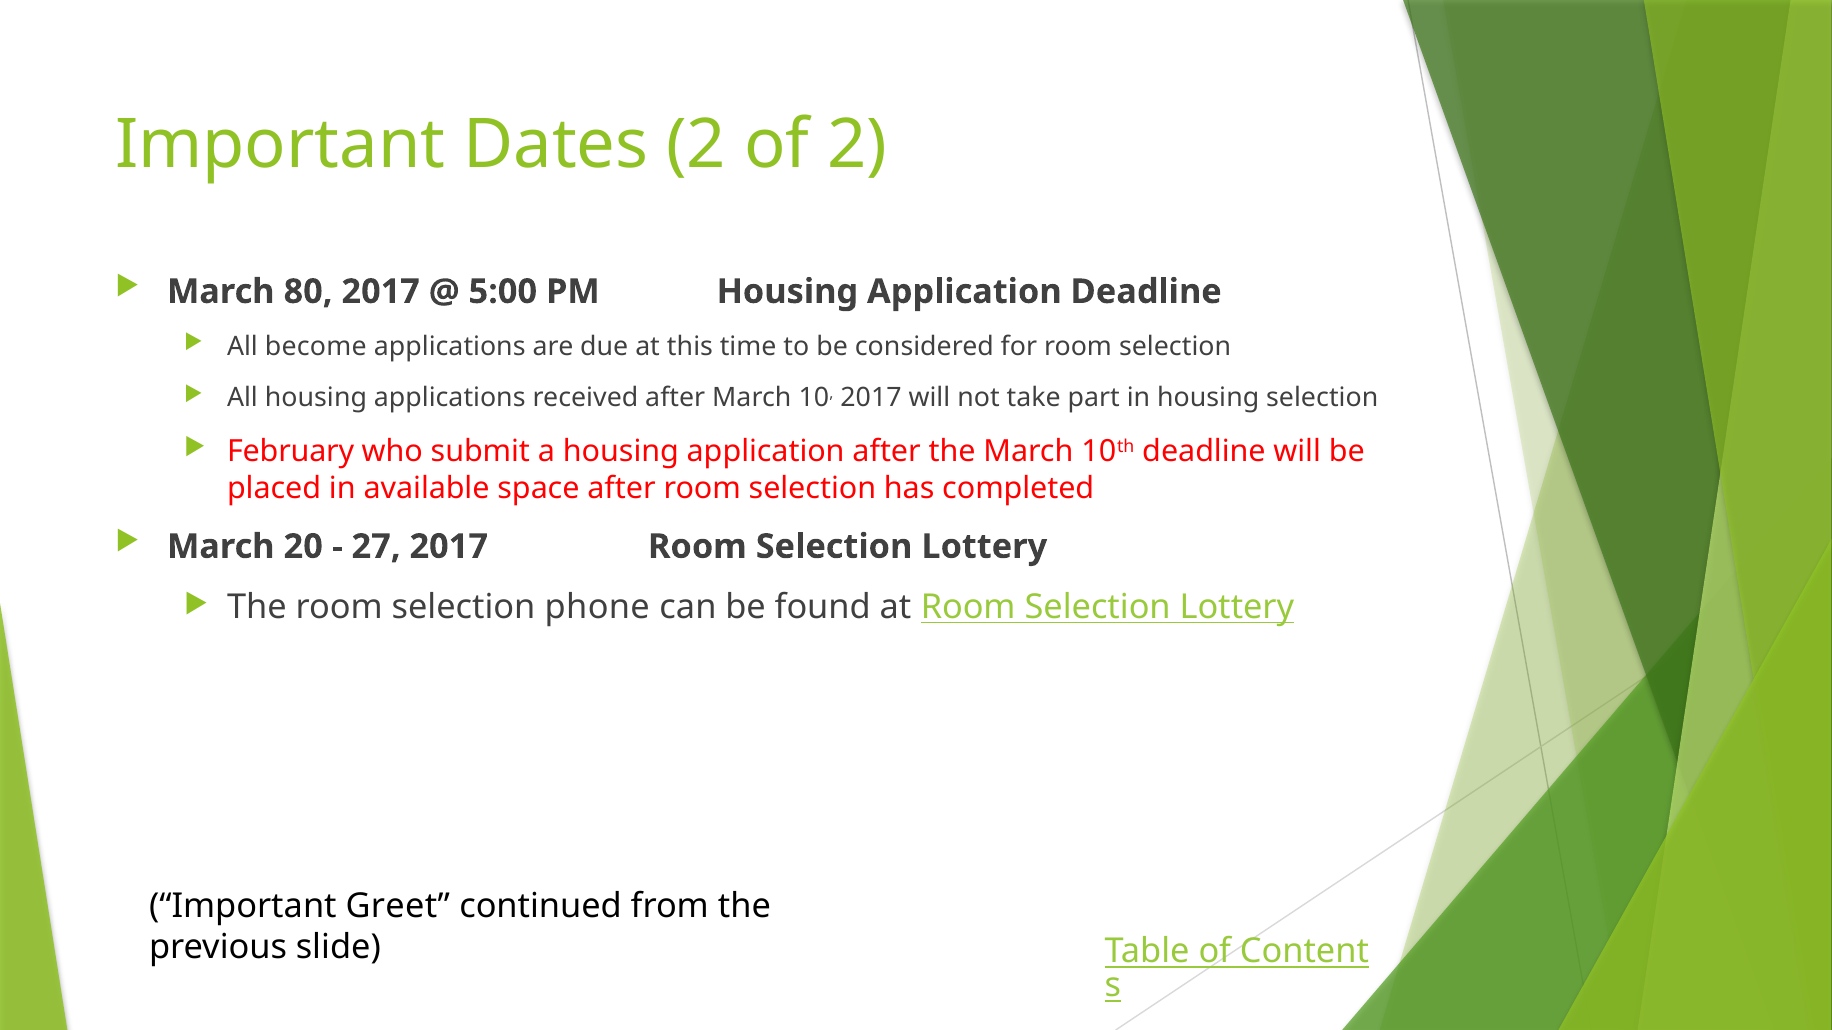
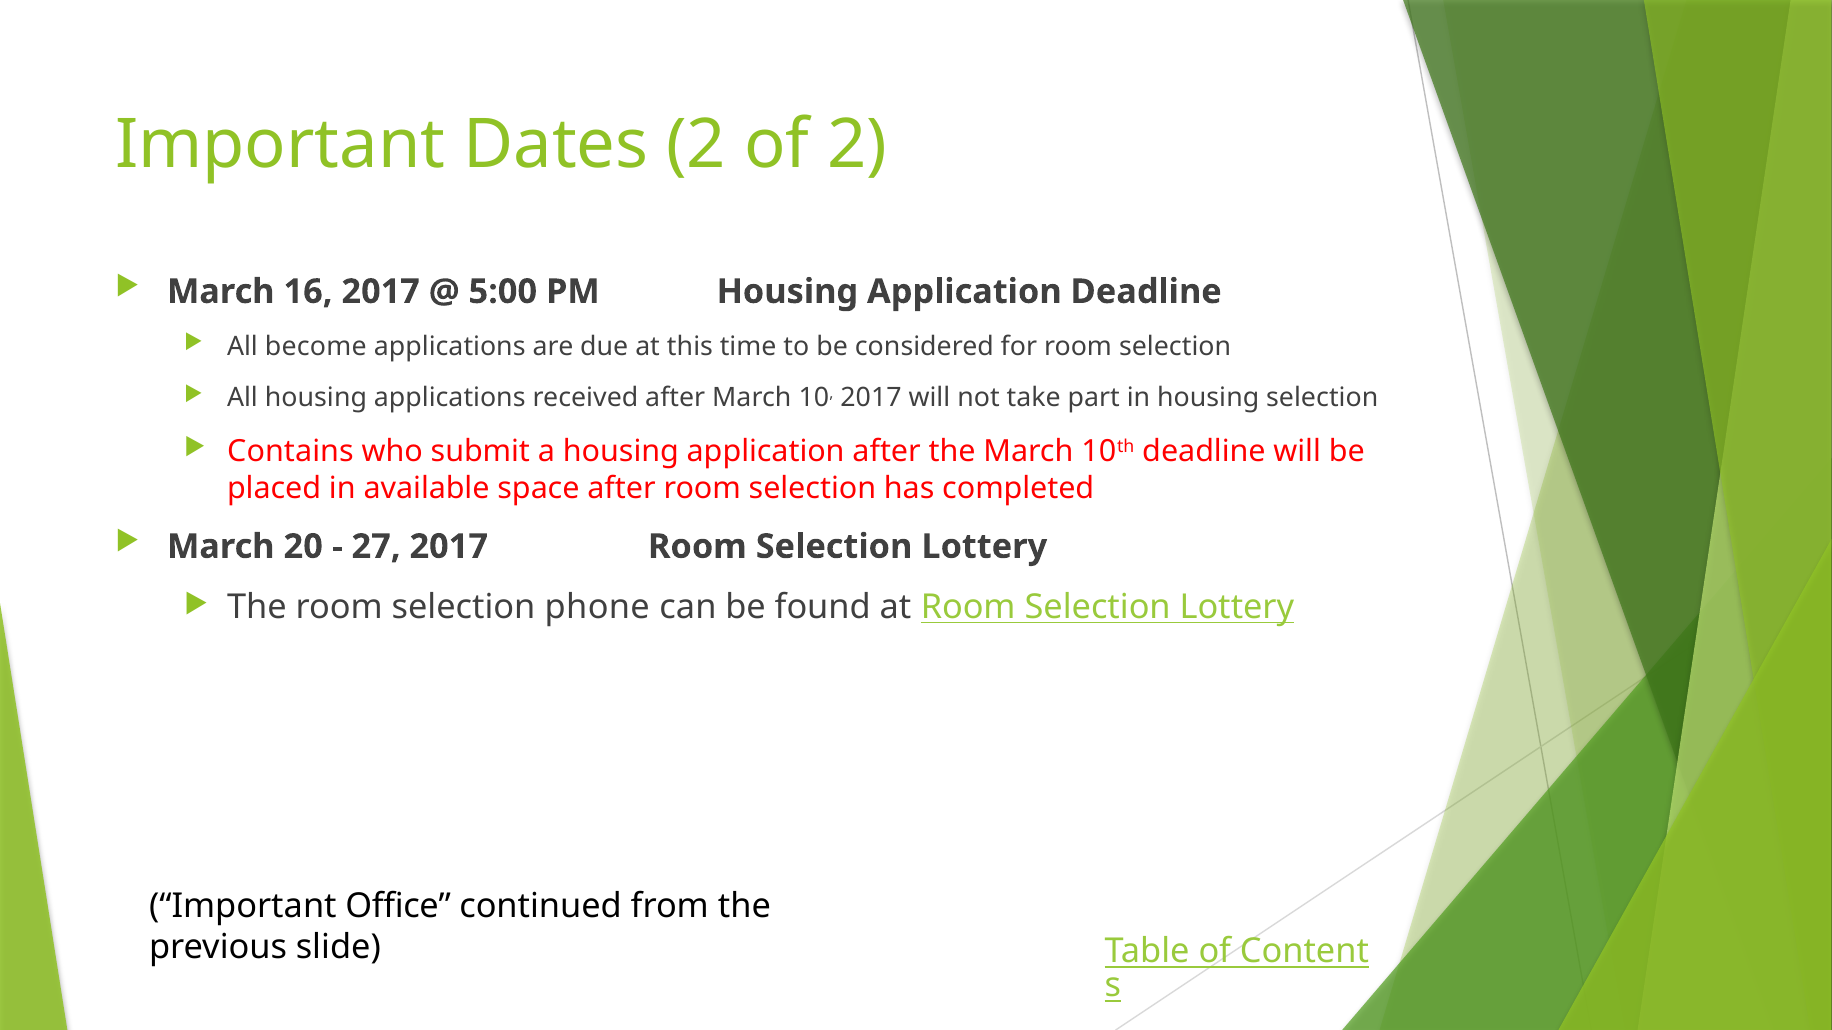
80: 80 -> 16
February: February -> Contains
Greet: Greet -> Office
